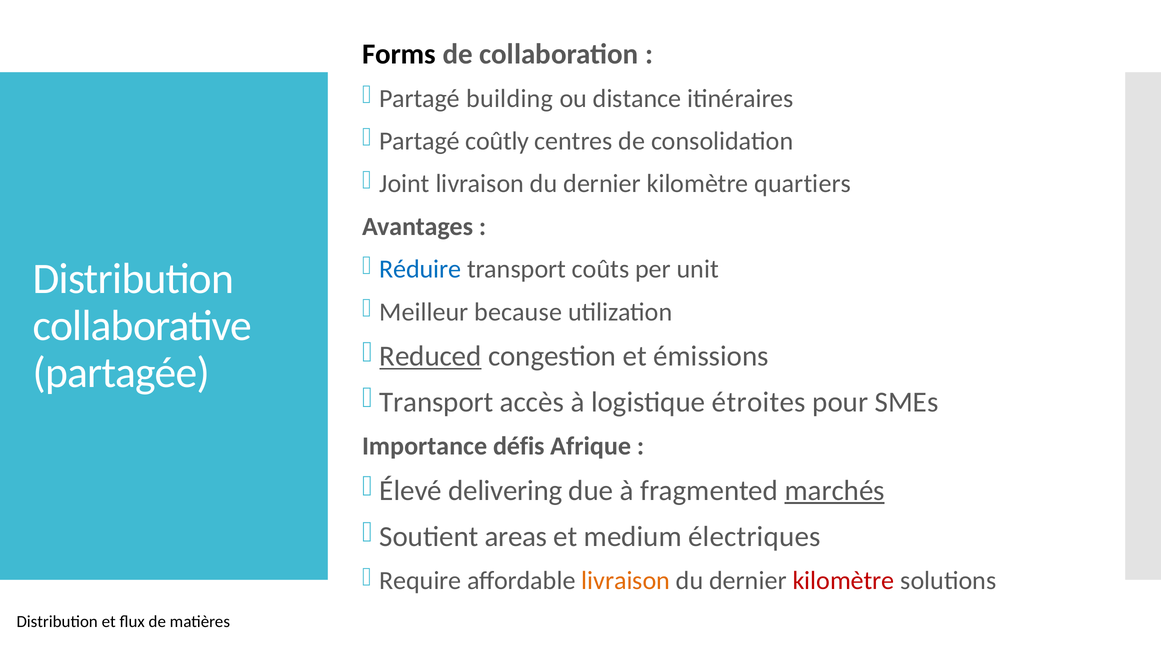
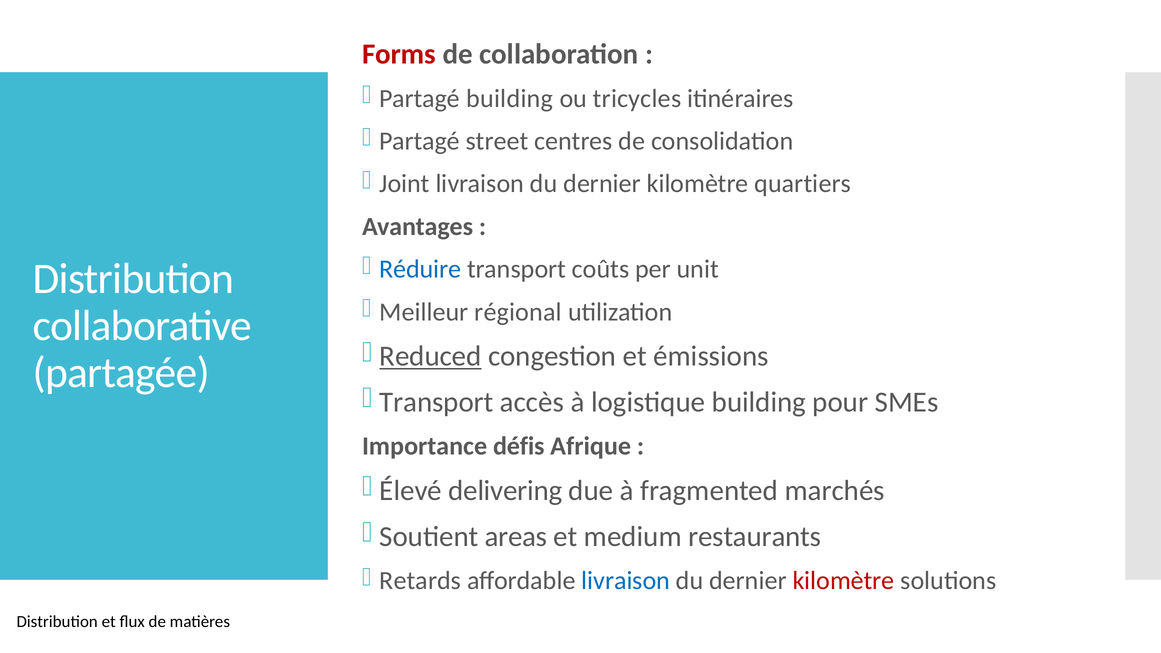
Forms colour: black -> red
distance: distance -> tricycles
coûtly: coûtly -> street
because: because -> régional
logistique étroites: étroites -> building
marchés underline: present -> none
électriques: électriques -> restaurants
Require: Require -> Retards
livraison at (626, 581) colour: orange -> blue
